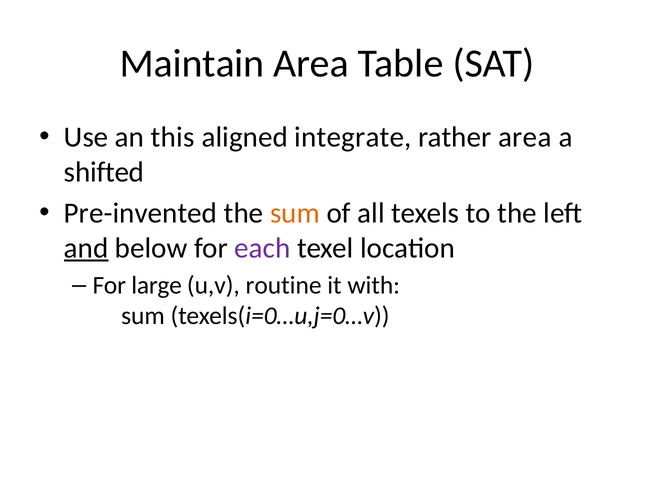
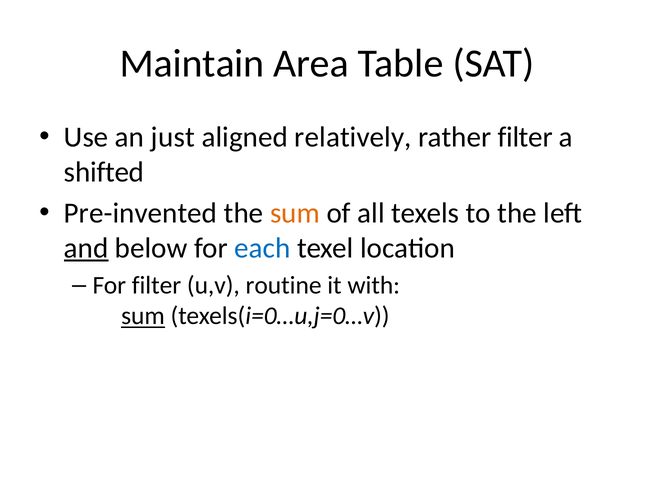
this: this -> just
integrate: integrate -> relatively
rather area: area -> filter
each colour: purple -> blue
For large: large -> filter
sum at (143, 316) underline: none -> present
